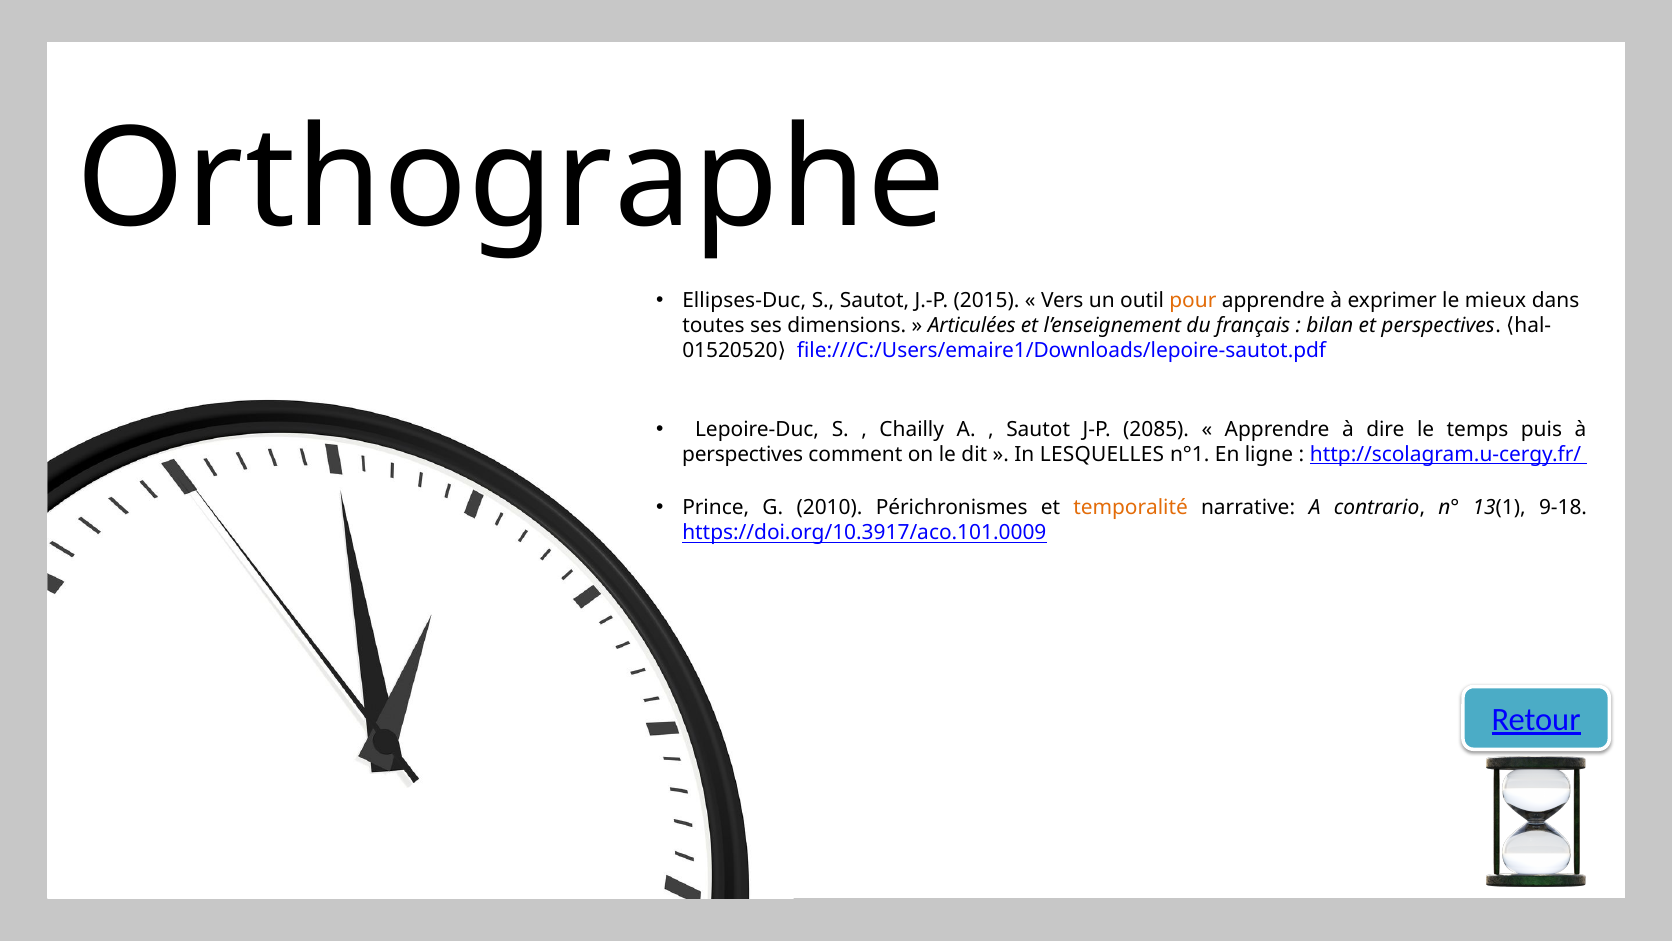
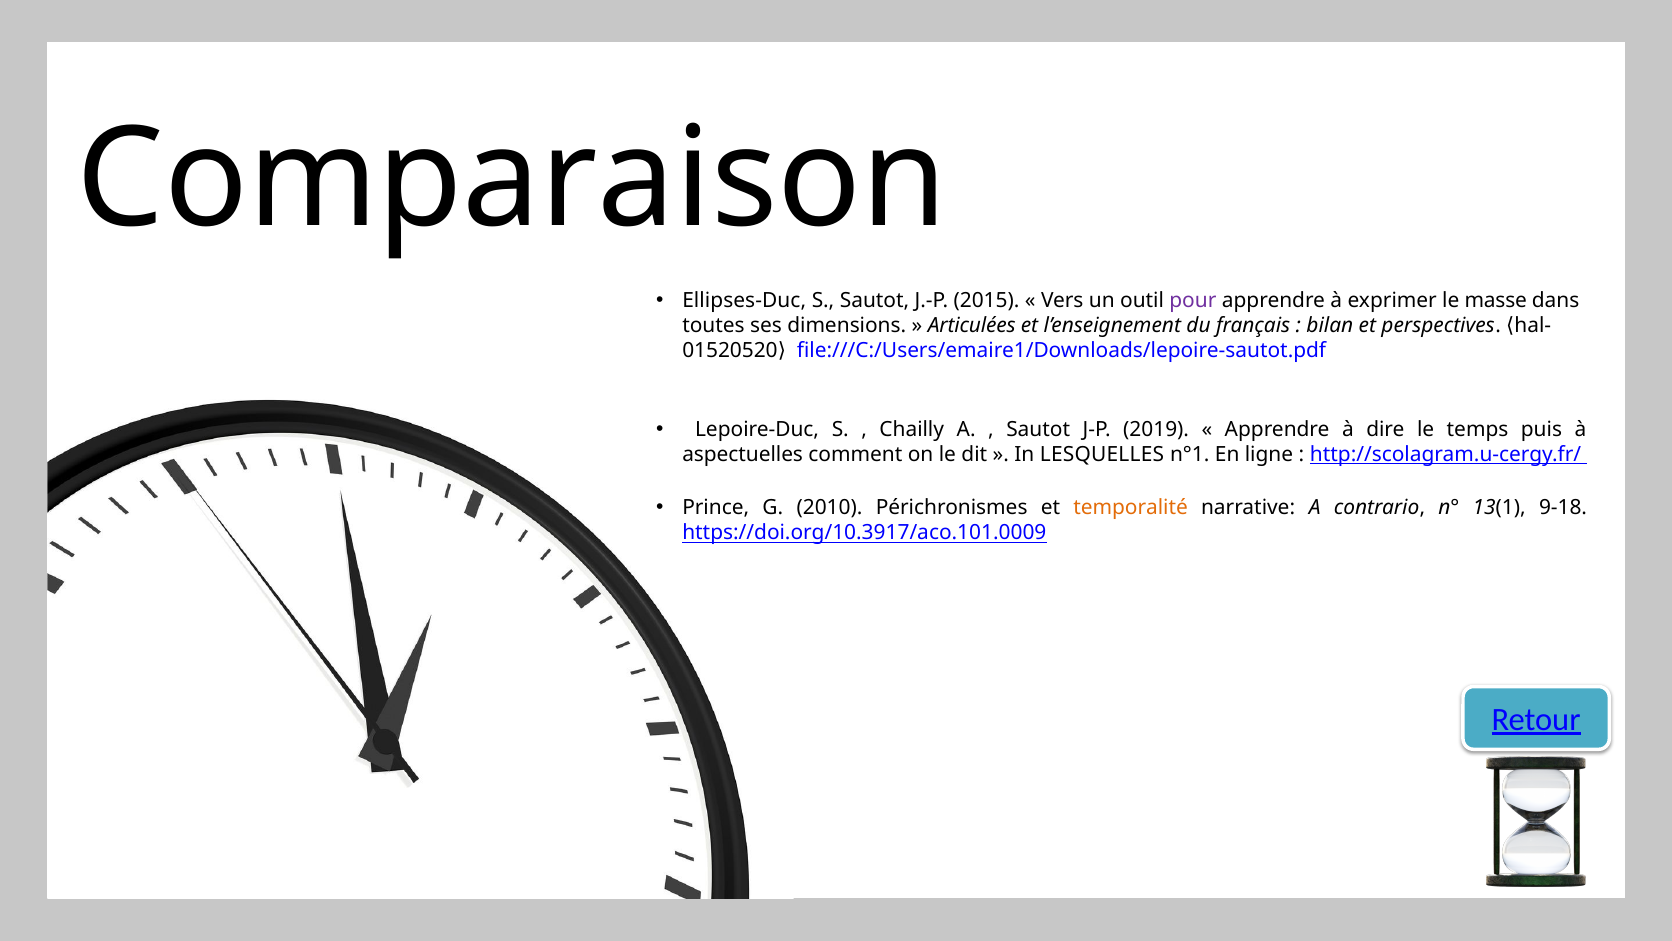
Orthographe: Orthographe -> Comparaison
pour colour: orange -> purple
mieux: mieux -> masse
2085: 2085 -> 2019
perspectives at (743, 454): perspectives -> aspectuelles
